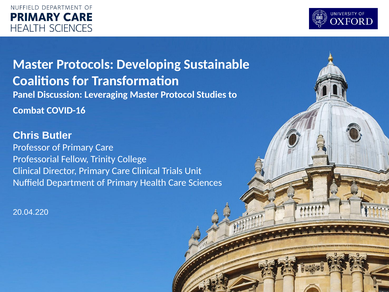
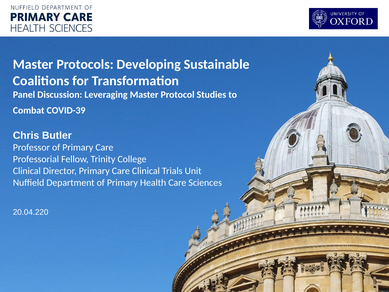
COVID-16: COVID-16 -> COVID-39
